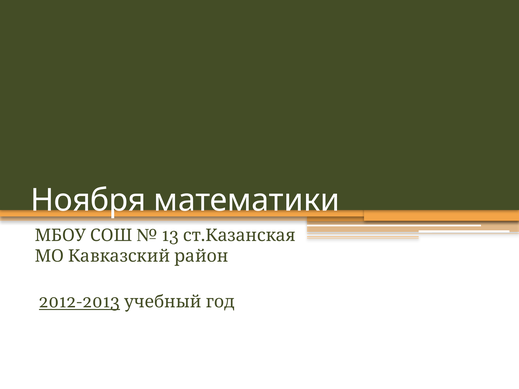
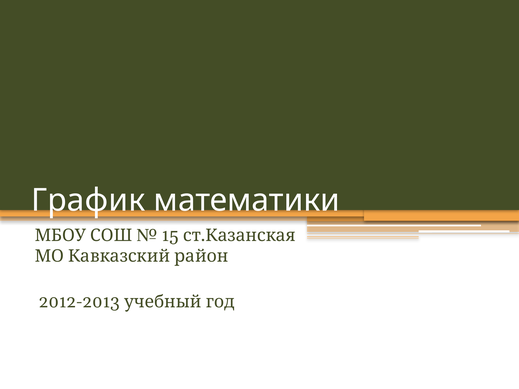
Ноября: Ноября -> График
13: 13 -> 15
2012-2013 underline: present -> none
